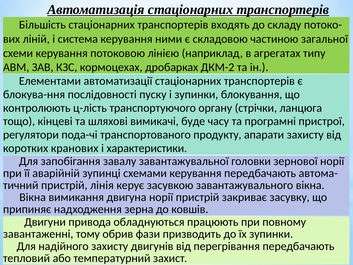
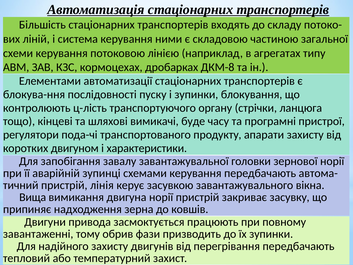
ДКМ-2: ДКМ-2 -> ДКМ-8
кранових: кранових -> двигуном
Вікна at (33, 197): Вікна -> Вища
обладнуються: обладнуються -> засмоктується
